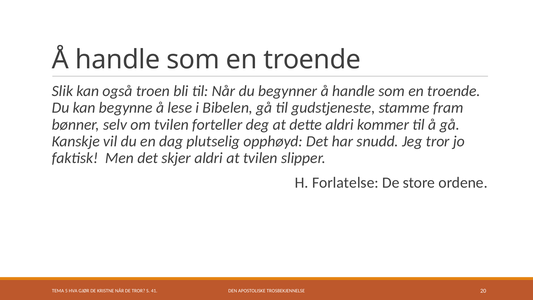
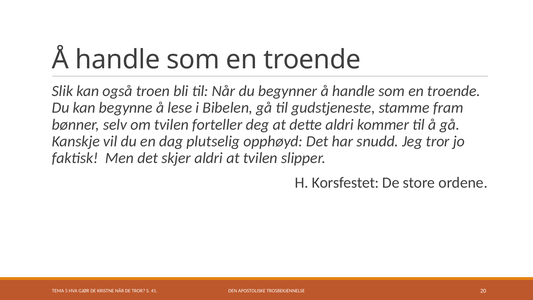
Forlatelse: Forlatelse -> Korsfestet
